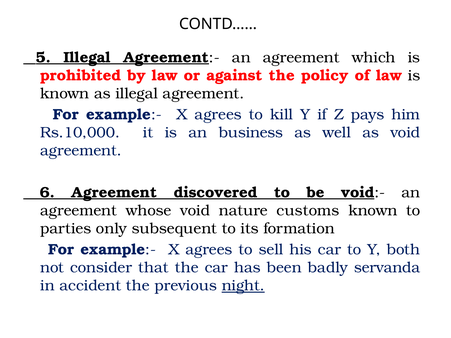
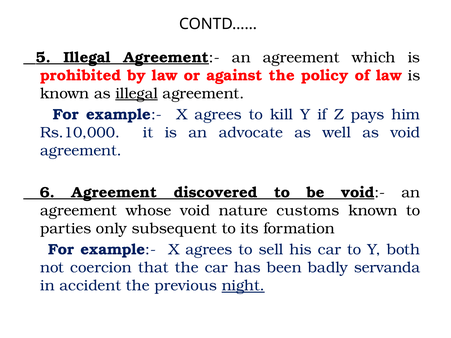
illegal at (137, 94) underline: none -> present
business: business -> advocate
consider: consider -> coercion
